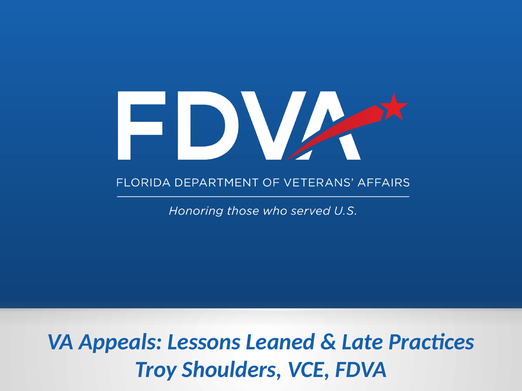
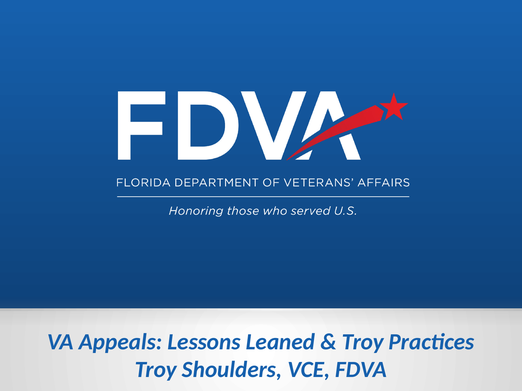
Late at (363, 342): Late -> Troy
